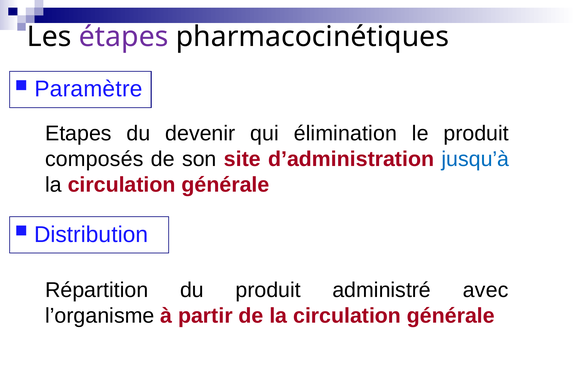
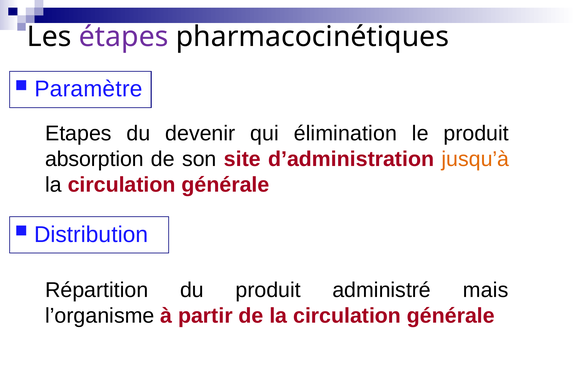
composés: composés -> absorption
jusqu’à colour: blue -> orange
avec: avec -> mais
